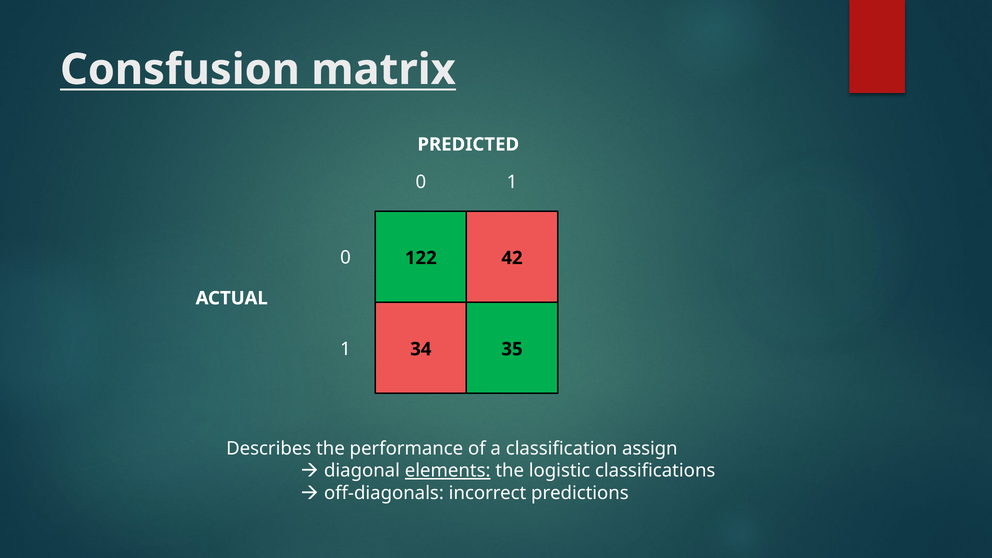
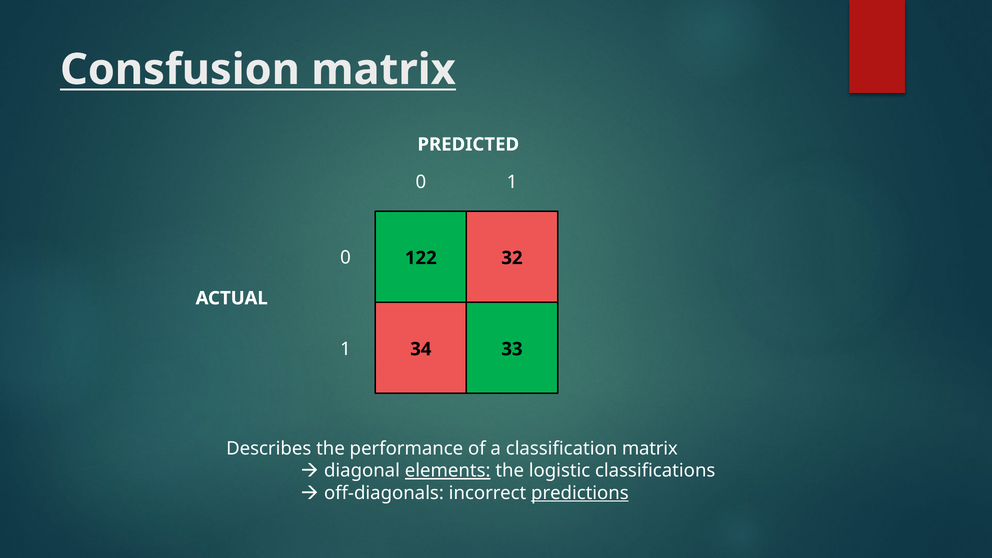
42: 42 -> 32
35: 35 -> 33
classification assign: assign -> matrix
predictions underline: none -> present
